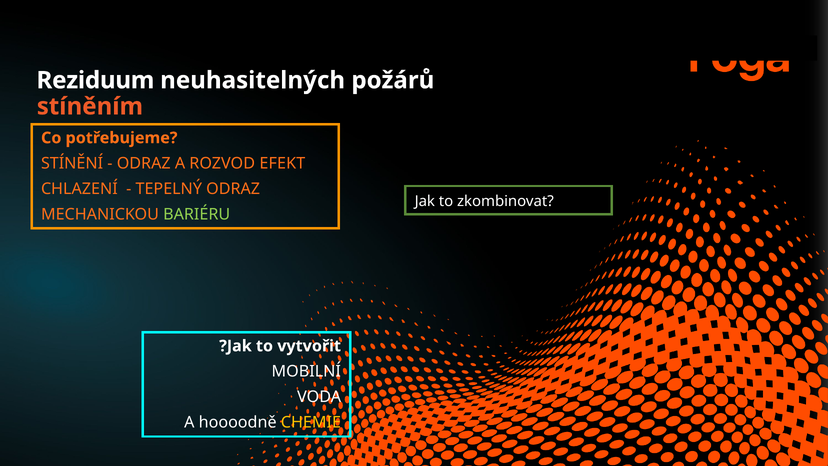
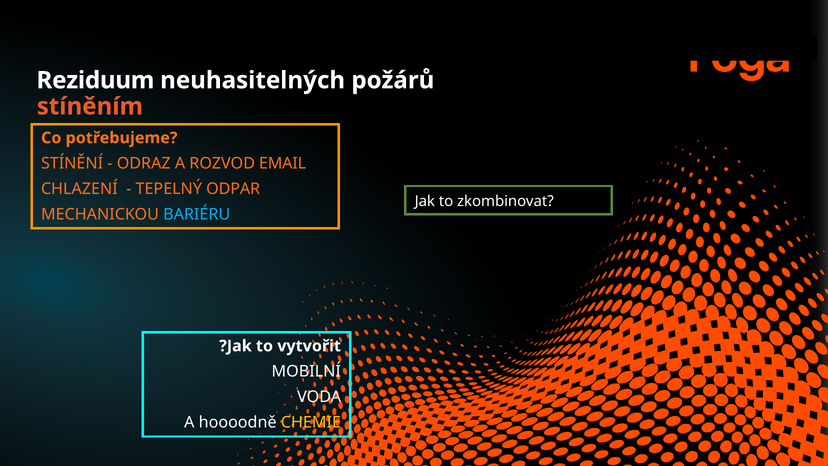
EFEKT: EFEKT -> EMAIL
TEPELNÝ ODRAZ: ODRAZ -> ODPAR
BARIÉRU colour: light green -> light blue
